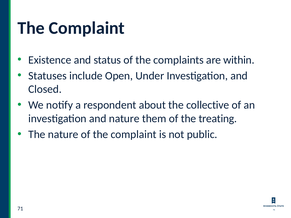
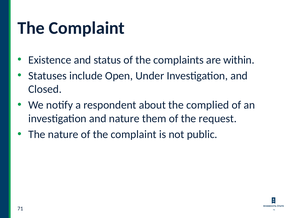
collective: collective -> complied
treating: treating -> request
